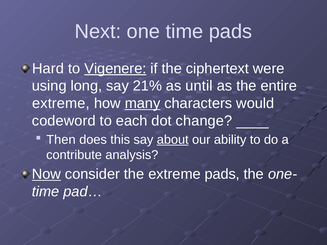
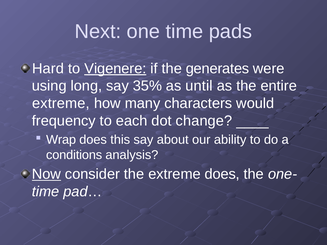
ciphertext: ciphertext -> generates
21%: 21% -> 35%
many underline: present -> none
codeword: codeword -> frequency
Then: Then -> Wrap
about underline: present -> none
contribute: contribute -> conditions
extreme pads: pads -> does
